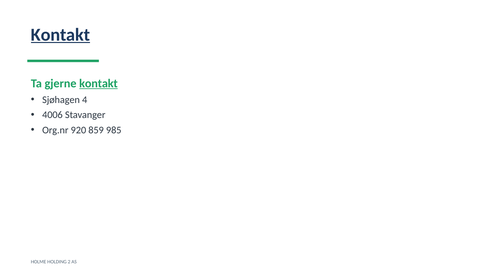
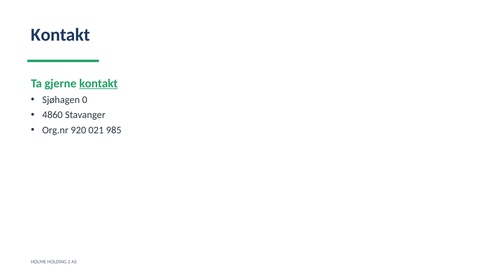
Kontakt at (60, 35) underline: present -> none
4: 4 -> 0
4006: 4006 -> 4860
859: 859 -> 021
